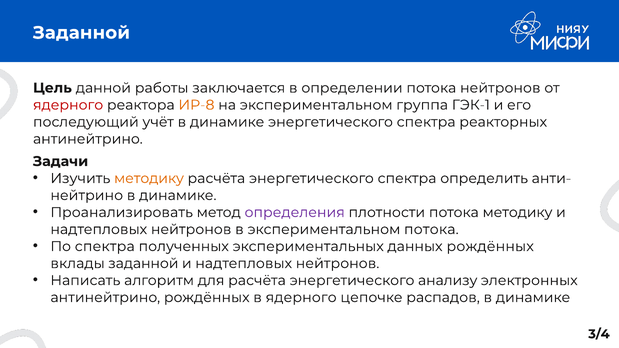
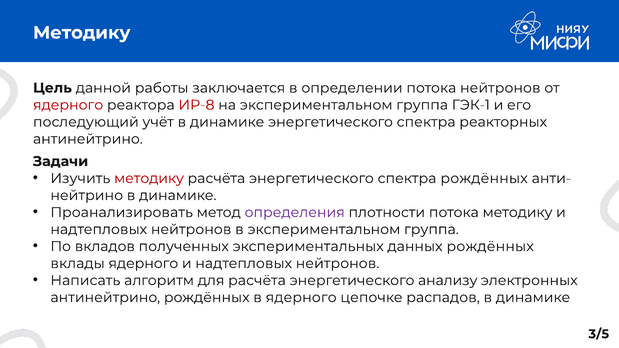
Заданной at (82, 33): Заданной -> Методику
ИР-8 colour: orange -> red
методику at (149, 178) colour: orange -> red
спектра определить: определить -> рождённых
в экспериментальном потока: потока -> группа
По спектра: спектра -> вкладов
вклады заданной: заданной -> ядерного
3/4: 3/4 -> 3/5
